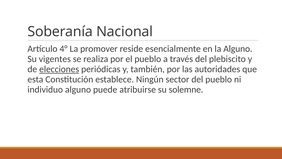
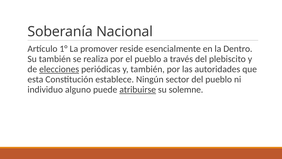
4°: 4° -> 1°
la Alguno: Alguno -> Dentro
Su vigentes: vigentes -> también
atribuirse underline: none -> present
